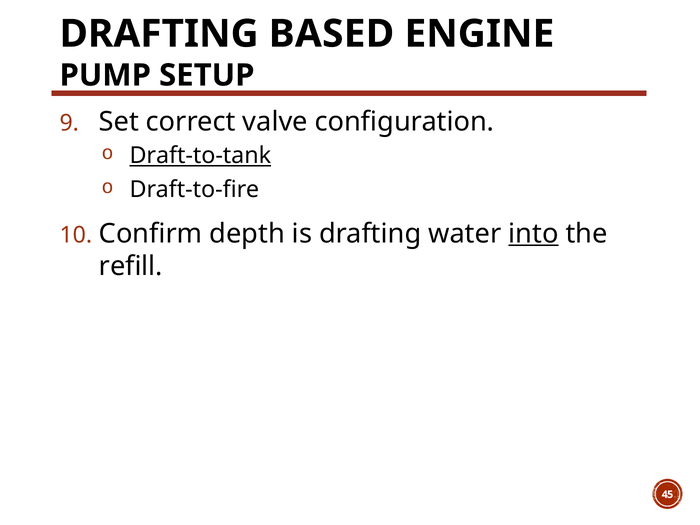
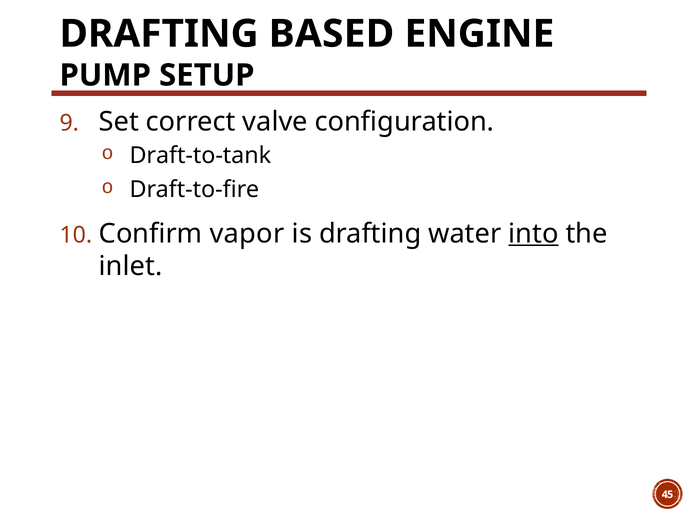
Draft-to-tank underline: present -> none
depth: depth -> vapor
refill: refill -> inlet
